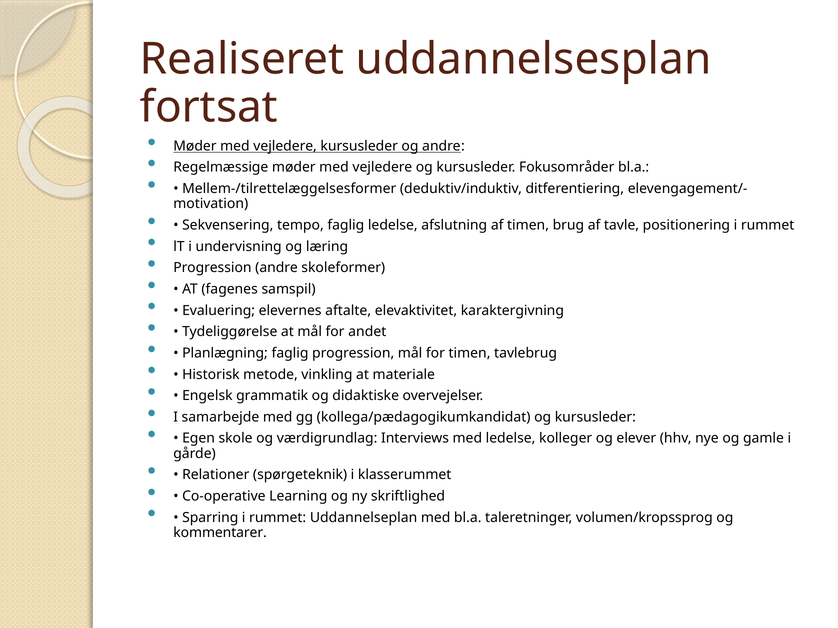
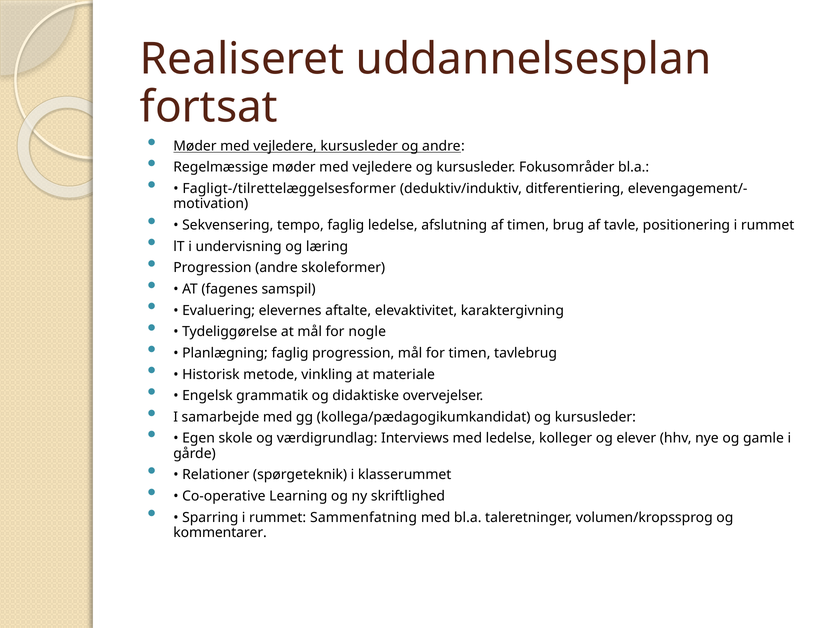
Mellem-/tilrettelæggelsesformer: Mellem-/tilrettelæggelsesformer -> Fagligt-/tilrettelæggelsesformer
andet: andet -> nogle
Uddannelseplan: Uddannelseplan -> Sammenfatning
